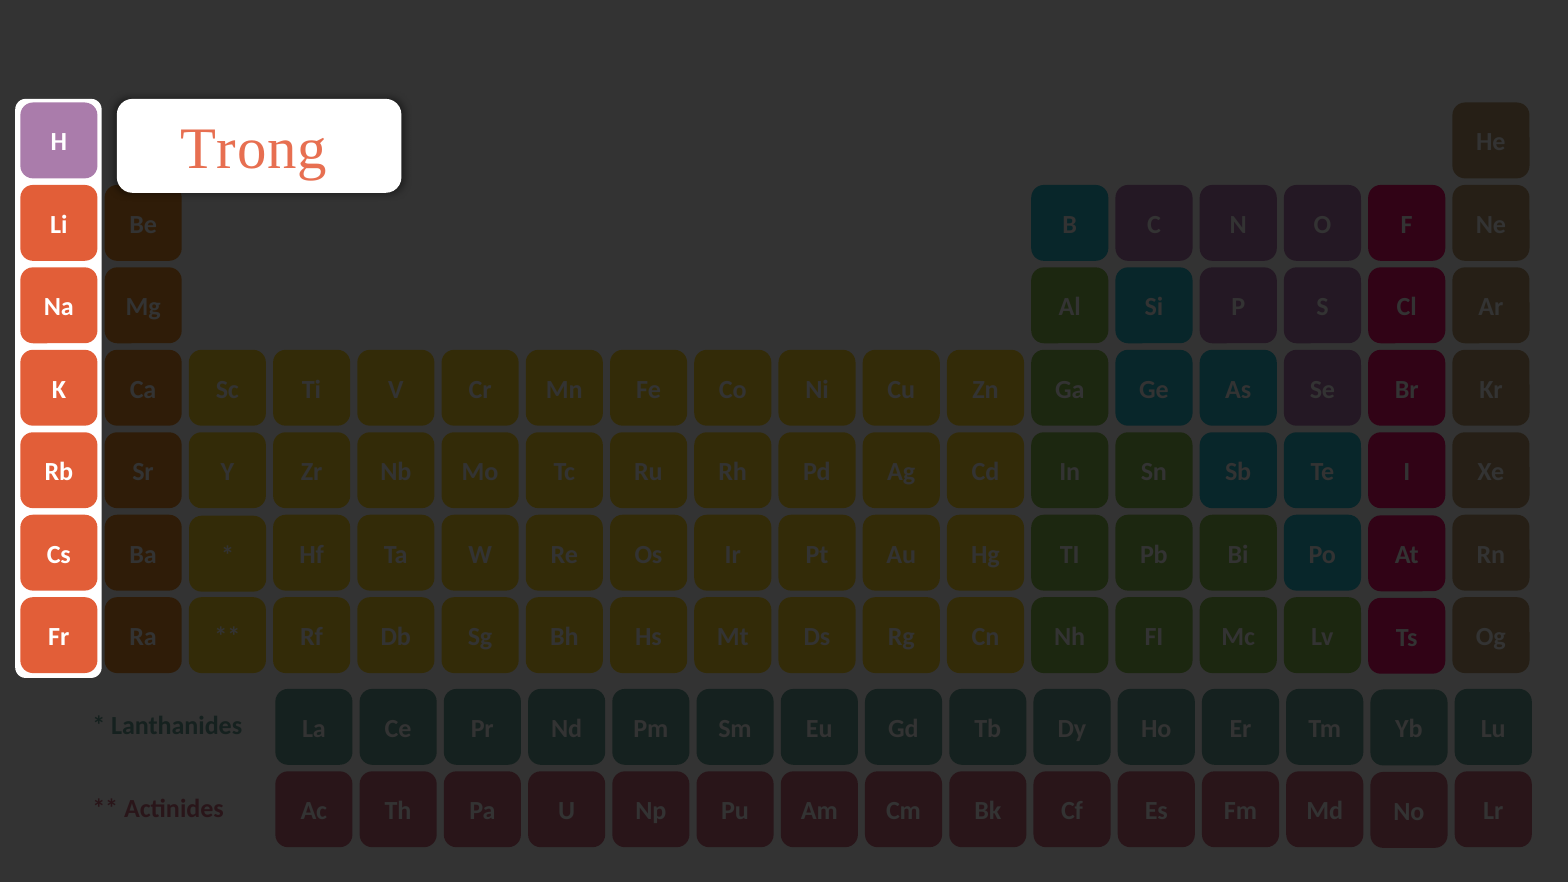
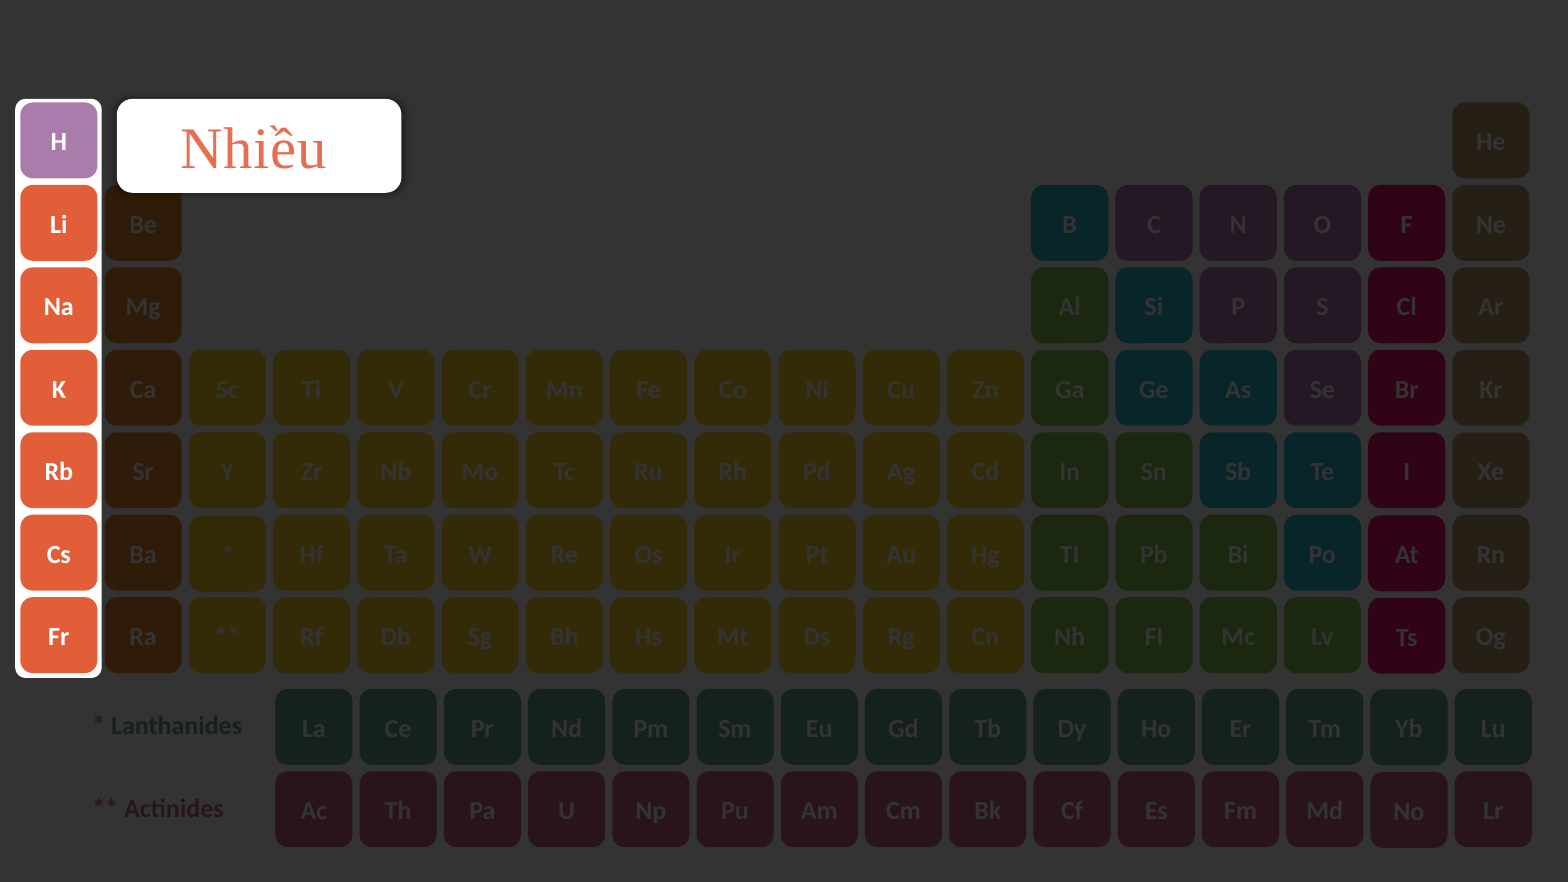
Trong: Trong -> Nhiều
